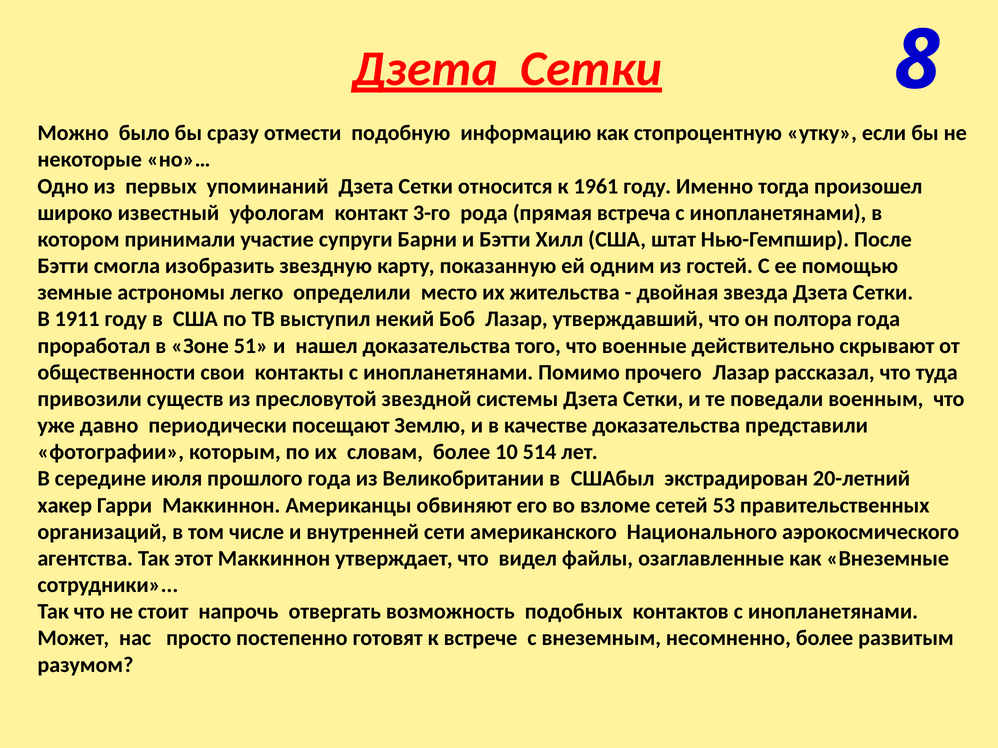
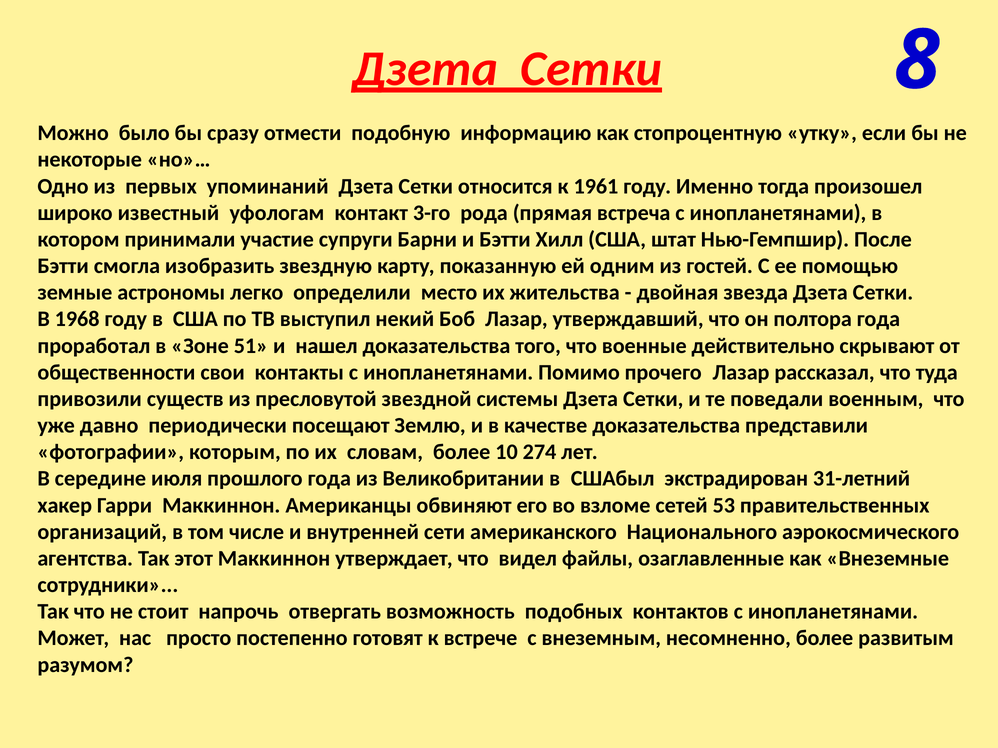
1911: 1911 -> 1968
514: 514 -> 274
20-летний: 20-летний -> 31-летний
